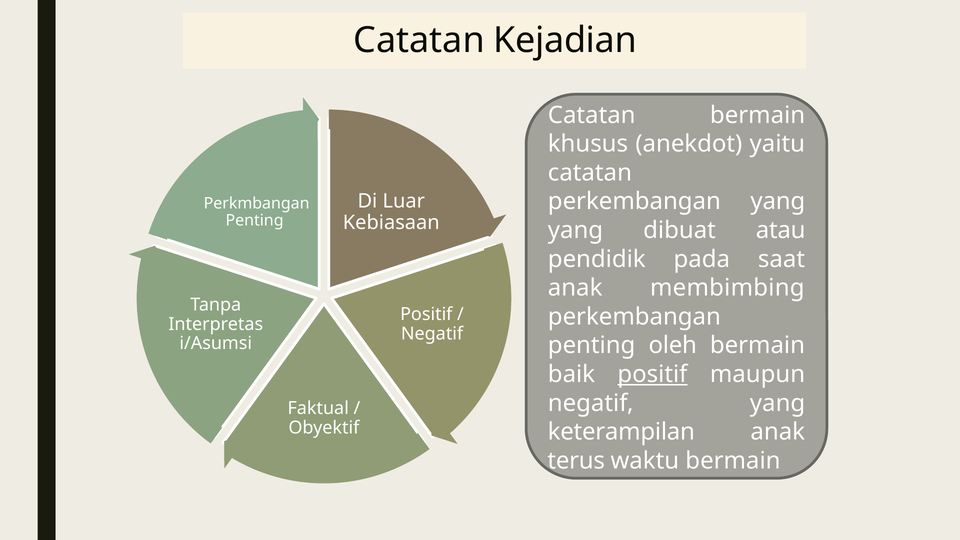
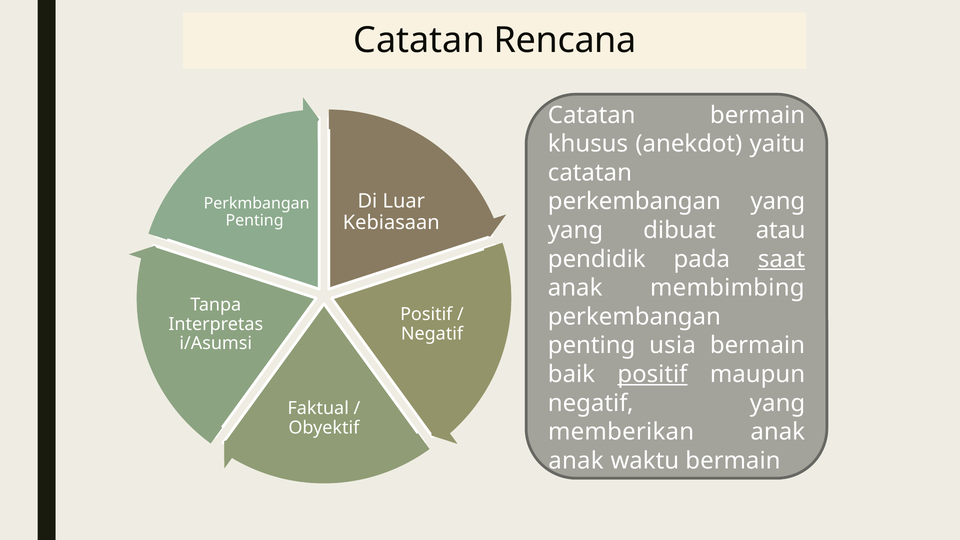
Kejadian: Kejadian -> Rencana
saat underline: none -> present
oleh: oleh -> usia
keterampilan: keterampilan -> memberikan
terus at (576, 461): terus -> anak
